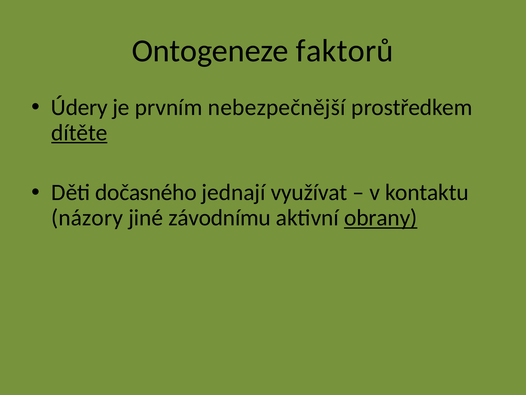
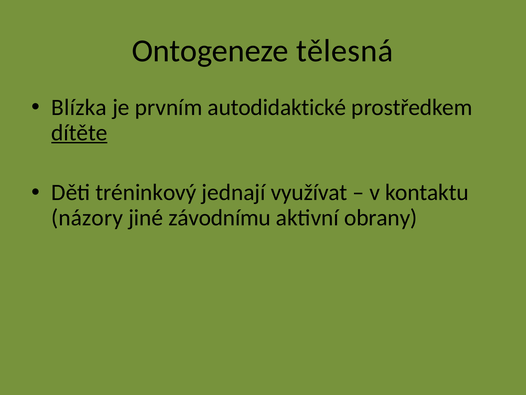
faktorů: faktorů -> tělesná
Údery: Údery -> Blízka
nebezpečnější: nebezpečnější -> autodidaktické
dočasného: dočasného -> tréninkový
obrany underline: present -> none
